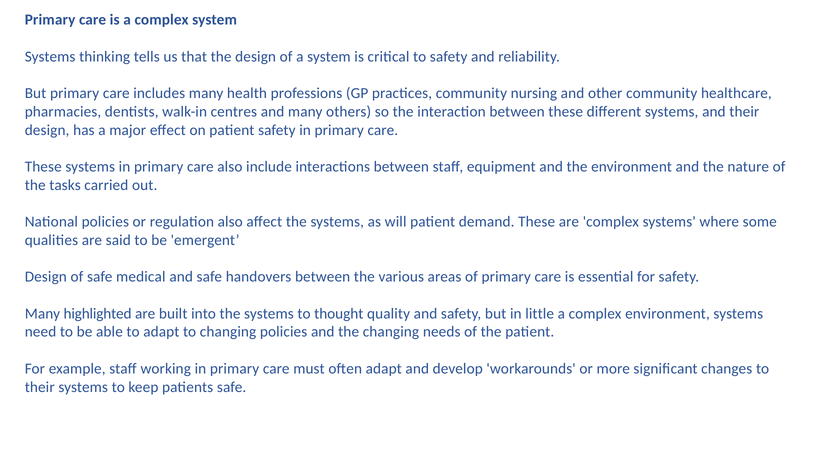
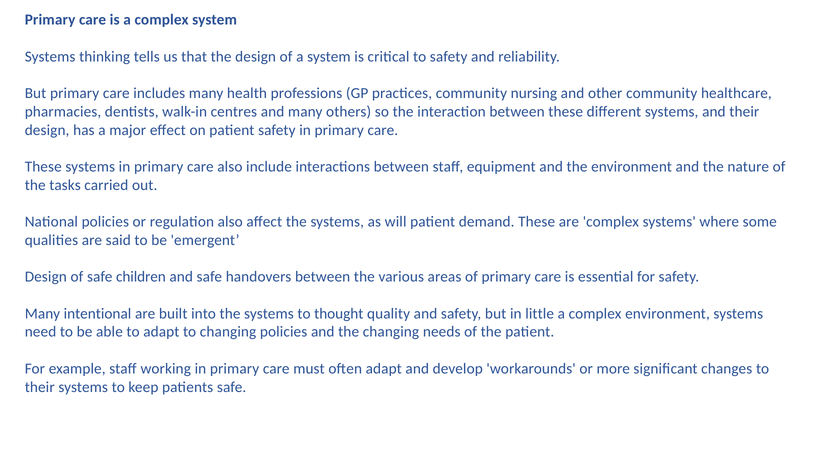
medical: medical -> children
highlighted: highlighted -> intentional
